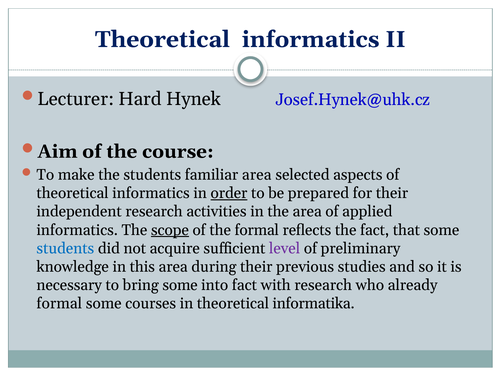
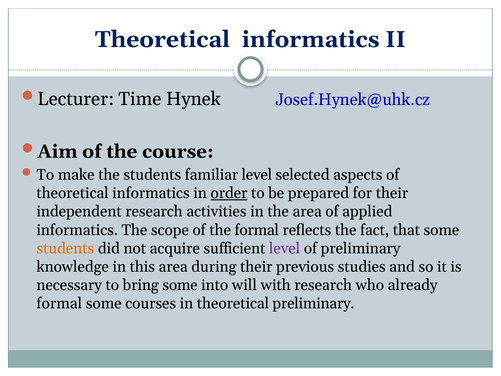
Hard: Hard -> Time
familiar area: area -> level
scope underline: present -> none
students at (65, 248) colour: blue -> orange
into fact: fact -> will
theoretical informatika: informatika -> preliminary
